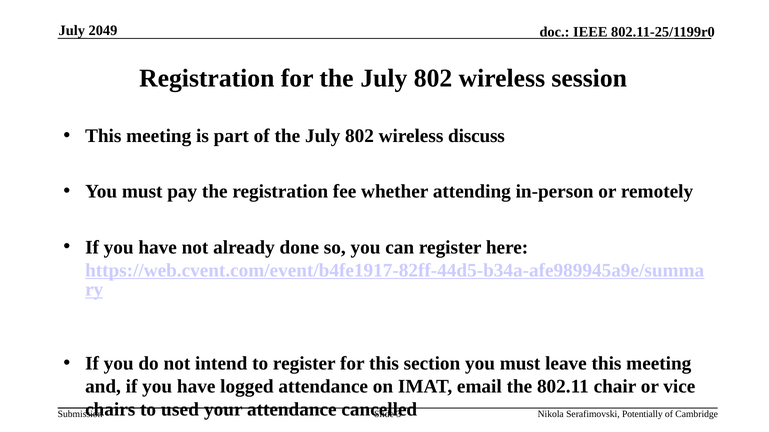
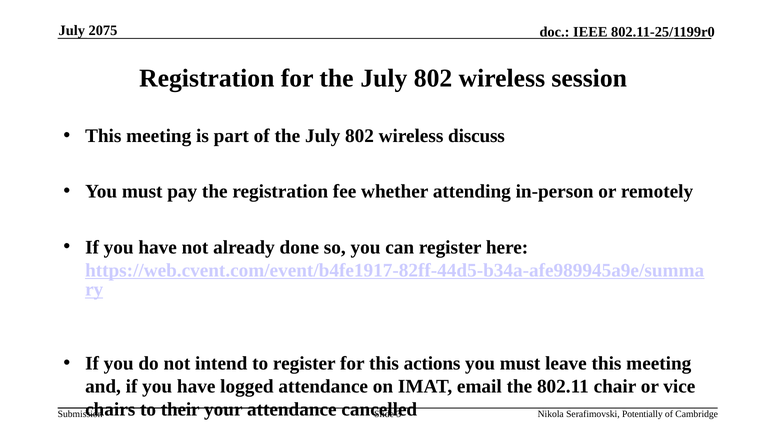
2049: 2049 -> 2075
section: section -> actions
used: used -> their
